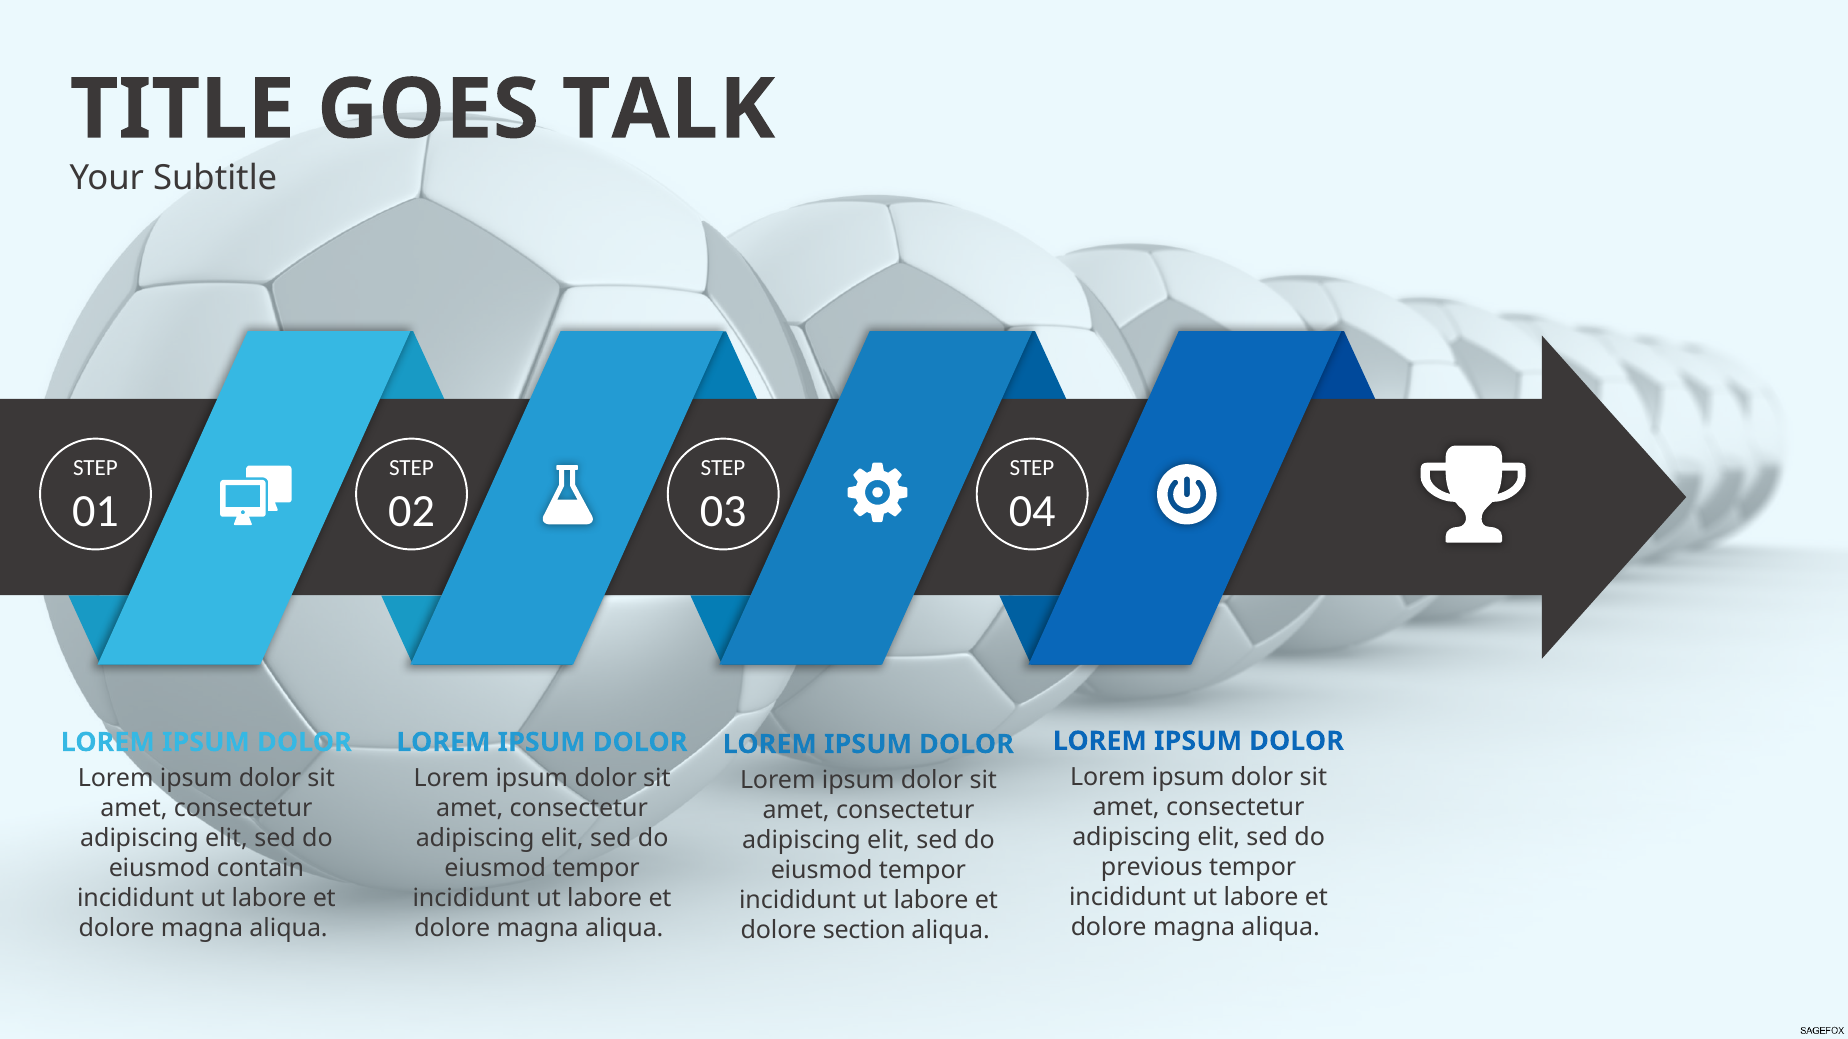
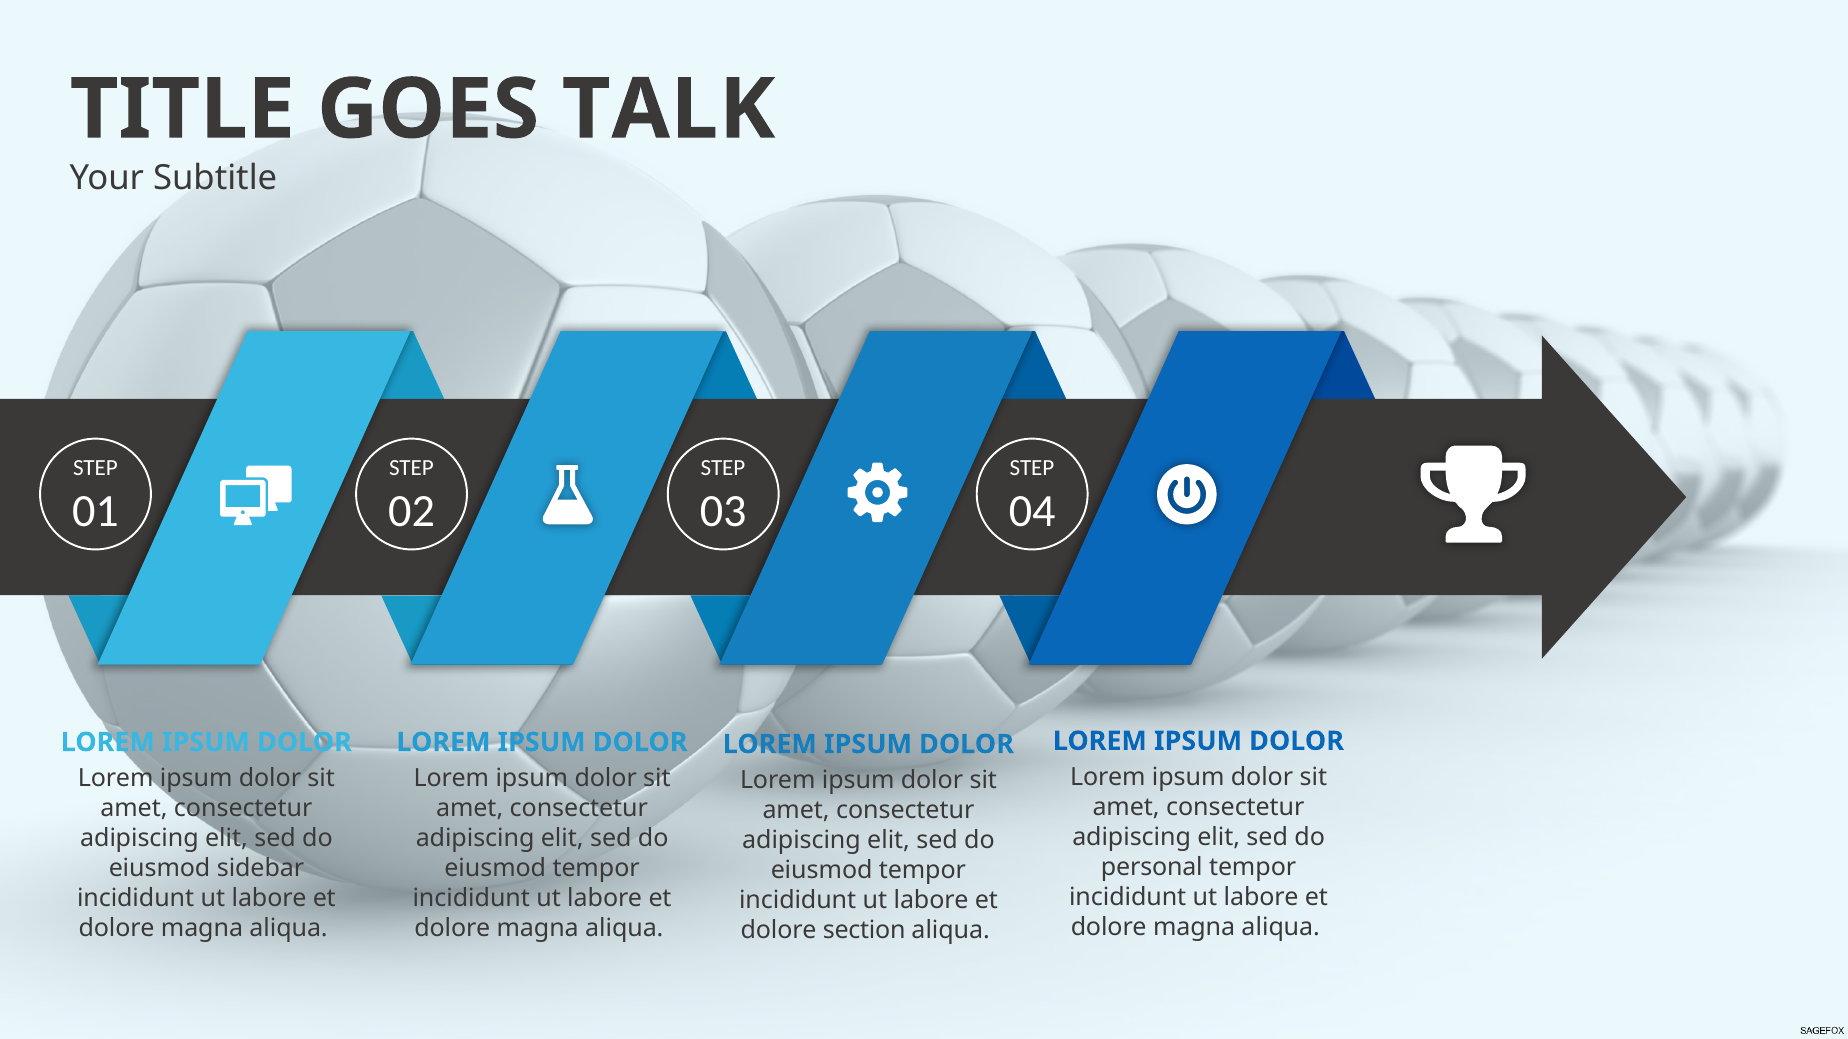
previous: previous -> personal
contain: contain -> sidebar
